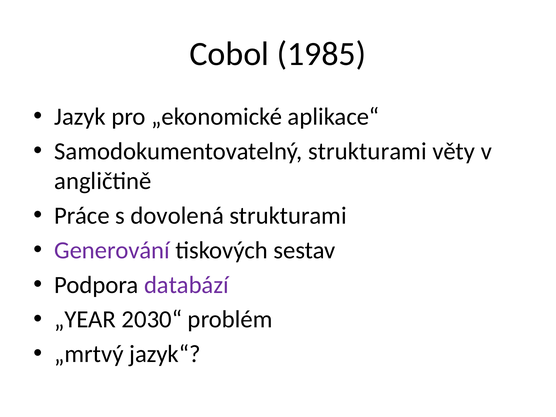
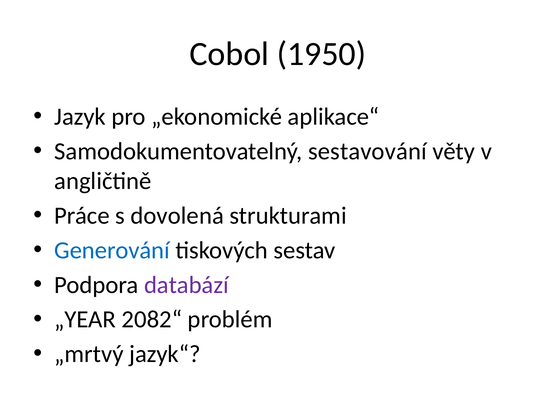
1985: 1985 -> 1950
Samodokumentovatelný strukturami: strukturami -> sestavování
Generování colour: purple -> blue
2030“: 2030“ -> 2082“
